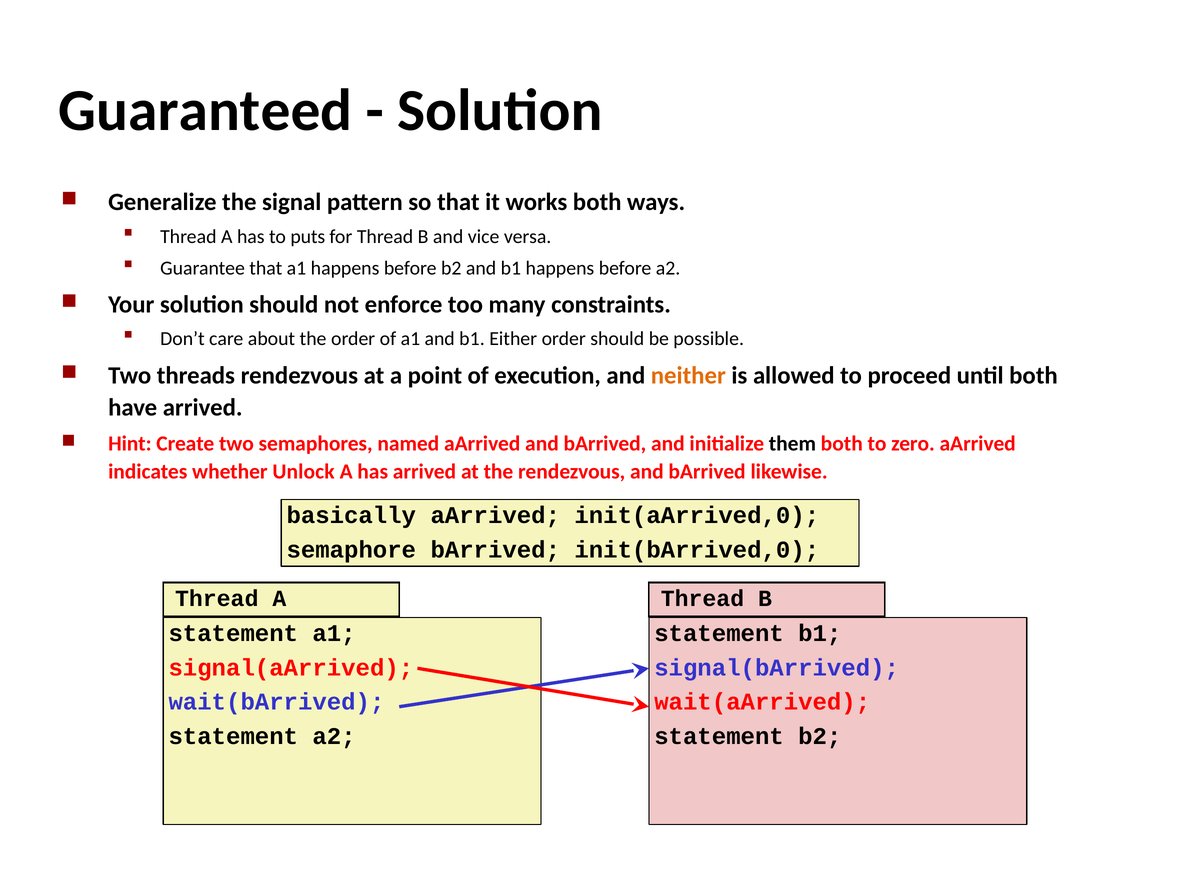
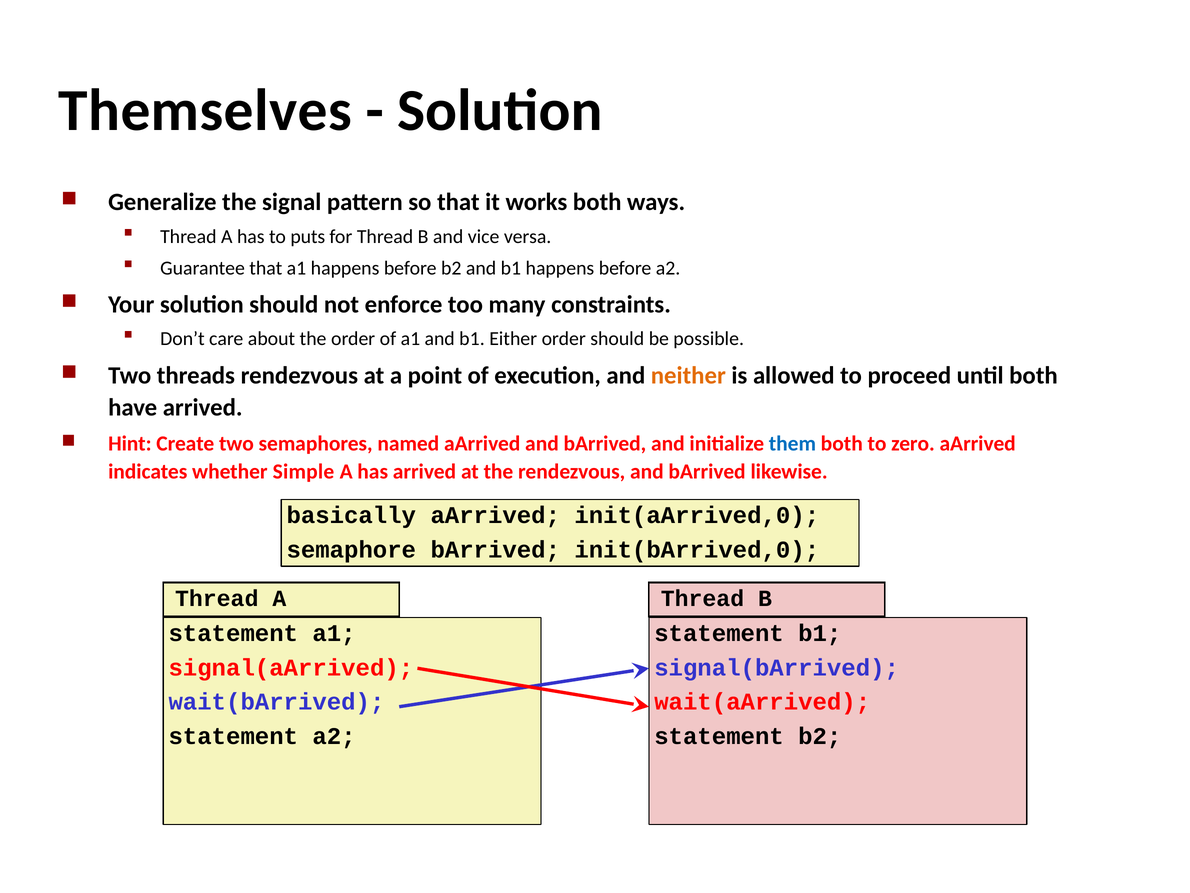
Guaranteed: Guaranteed -> Themselves
them colour: black -> blue
Unlock: Unlock -> Simple
